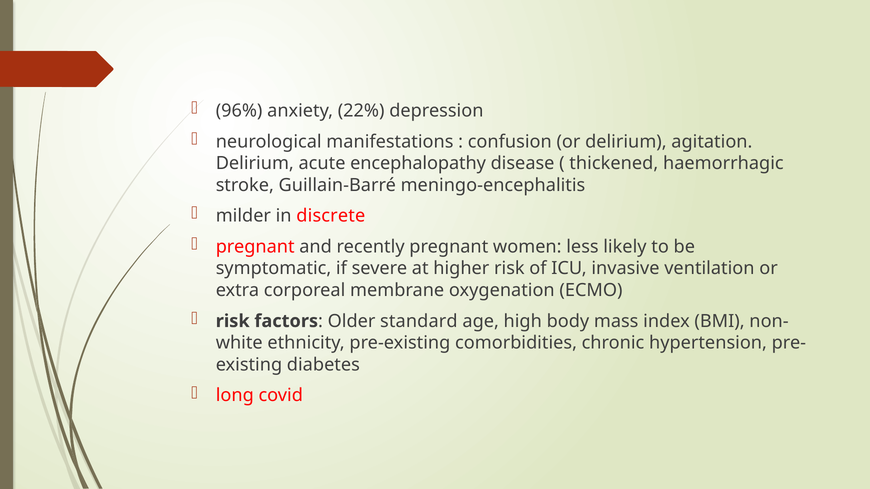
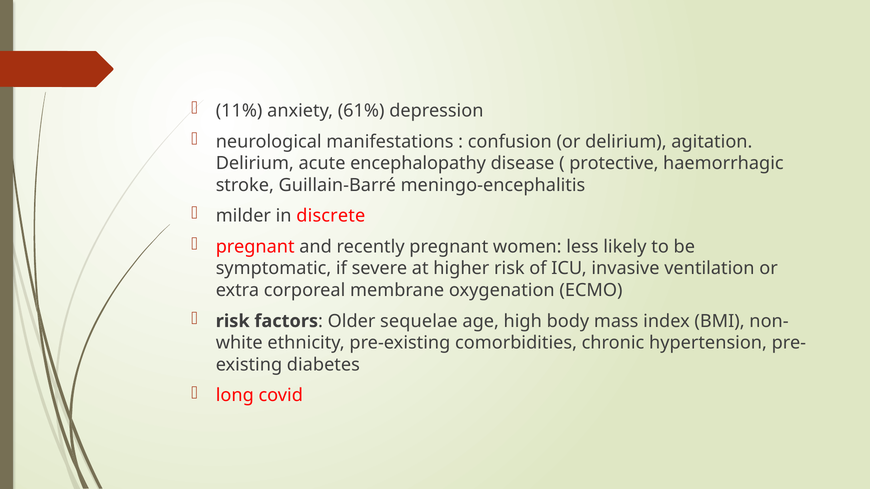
96%: 96% -> 11%
22%: 22% -> 61%
thickened: thickened -> protective
standard: standard -> sequelae
